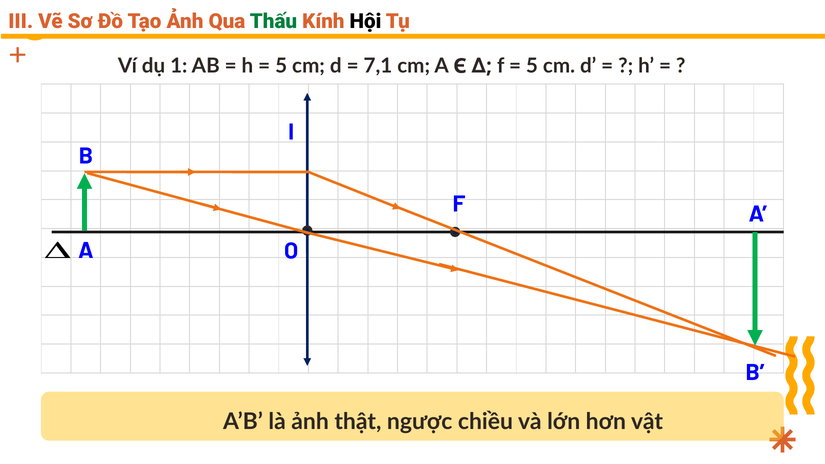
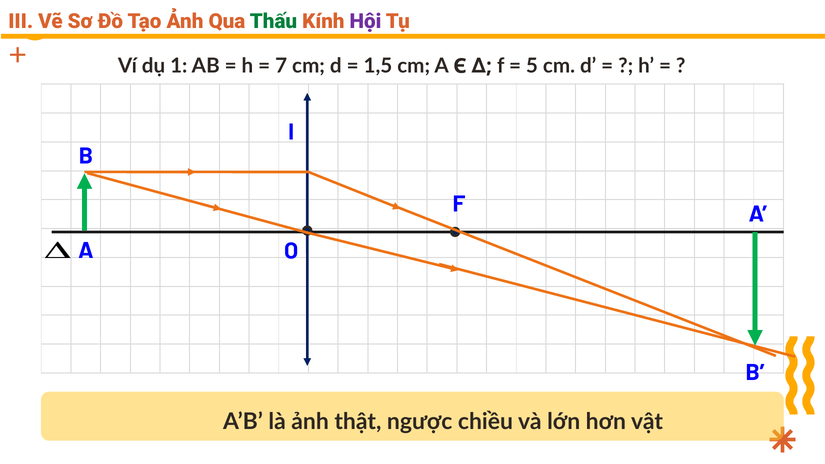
Hội colour: black -> purple
5 at (281, 66): 5 -> 7
7,1: 7,1 -> 1,5
